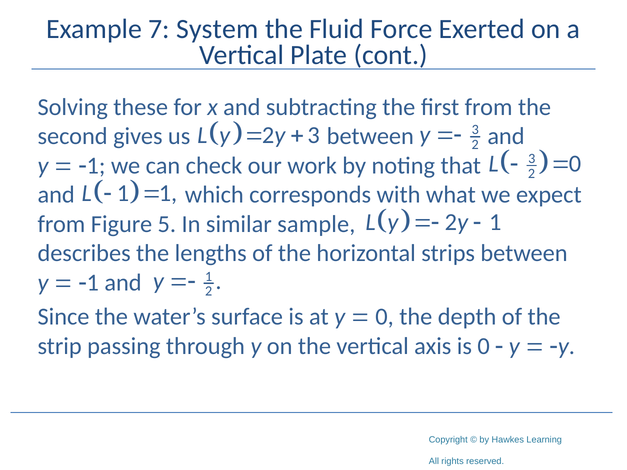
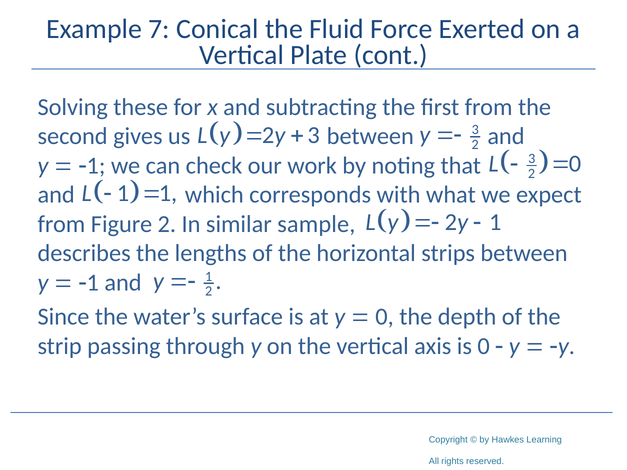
System: System -> Conical
Figure 5: 5 -> 2
